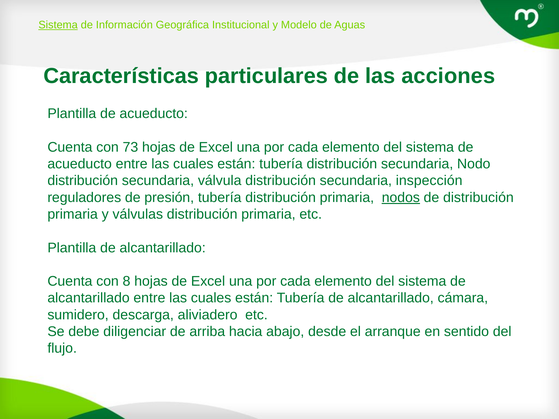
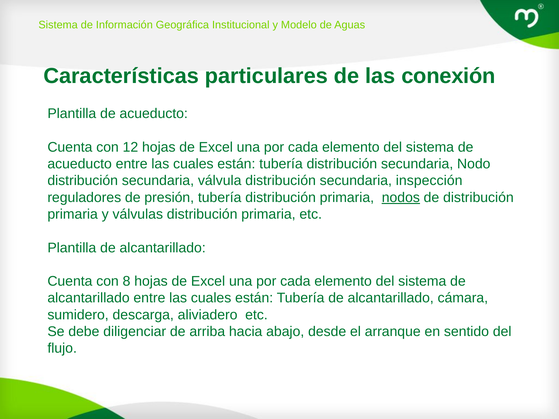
Sistema at (58, 25) underline: present -> none
acciones: acciones -> conexión
73: 73 -> 12
